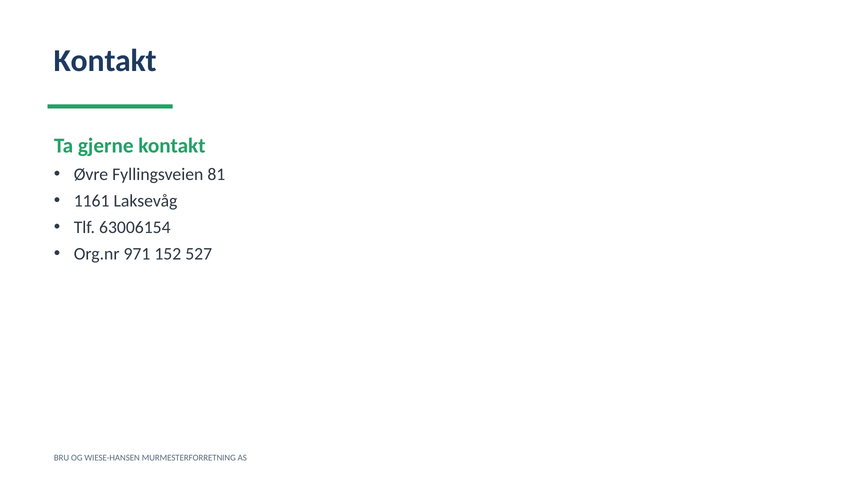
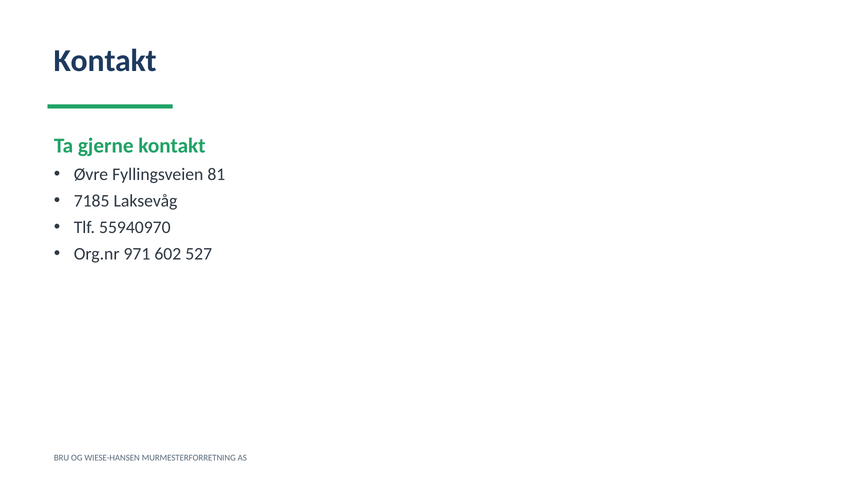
1161: 1161 -> 7185
63006154: 63006154 -> 55940970
152: 152 -> 602
